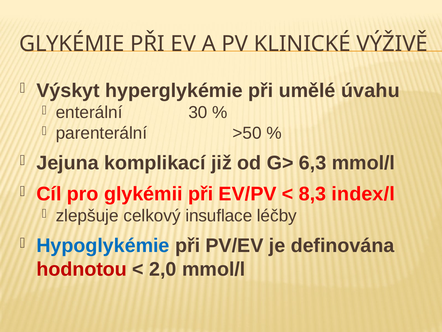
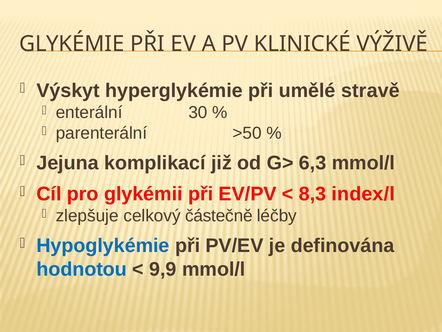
úvahu: úvahu -> stravě
insuflace: insuflace -> částečně
hodnotou colour: red -> blue
2,0: 2,0 -> 9,9
